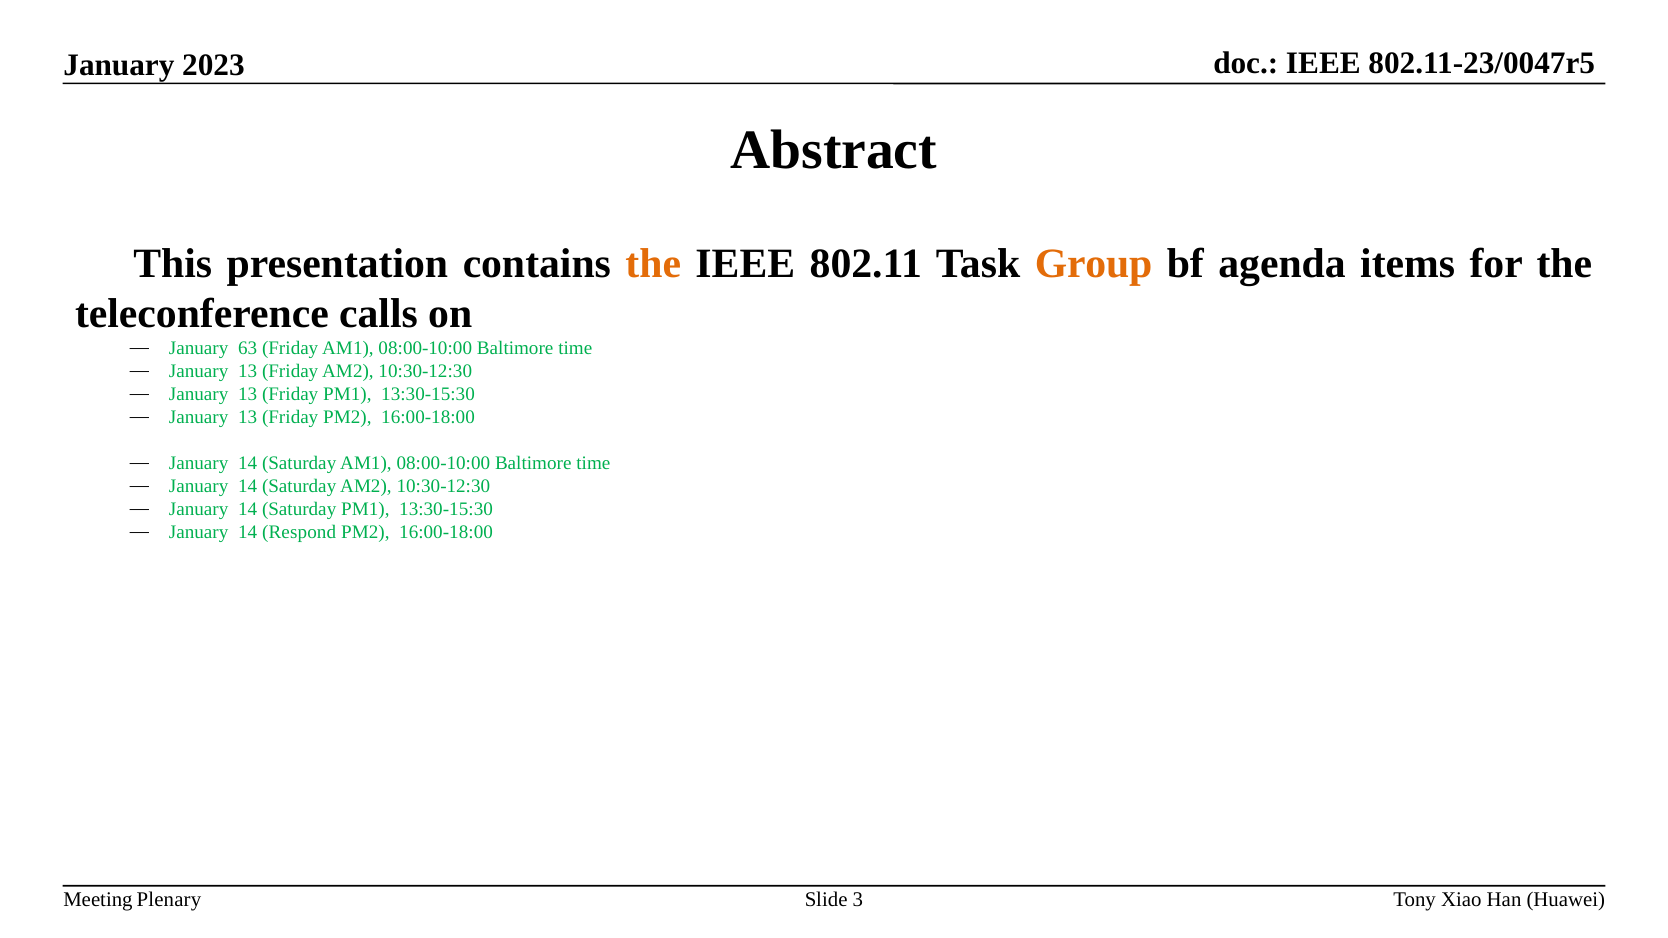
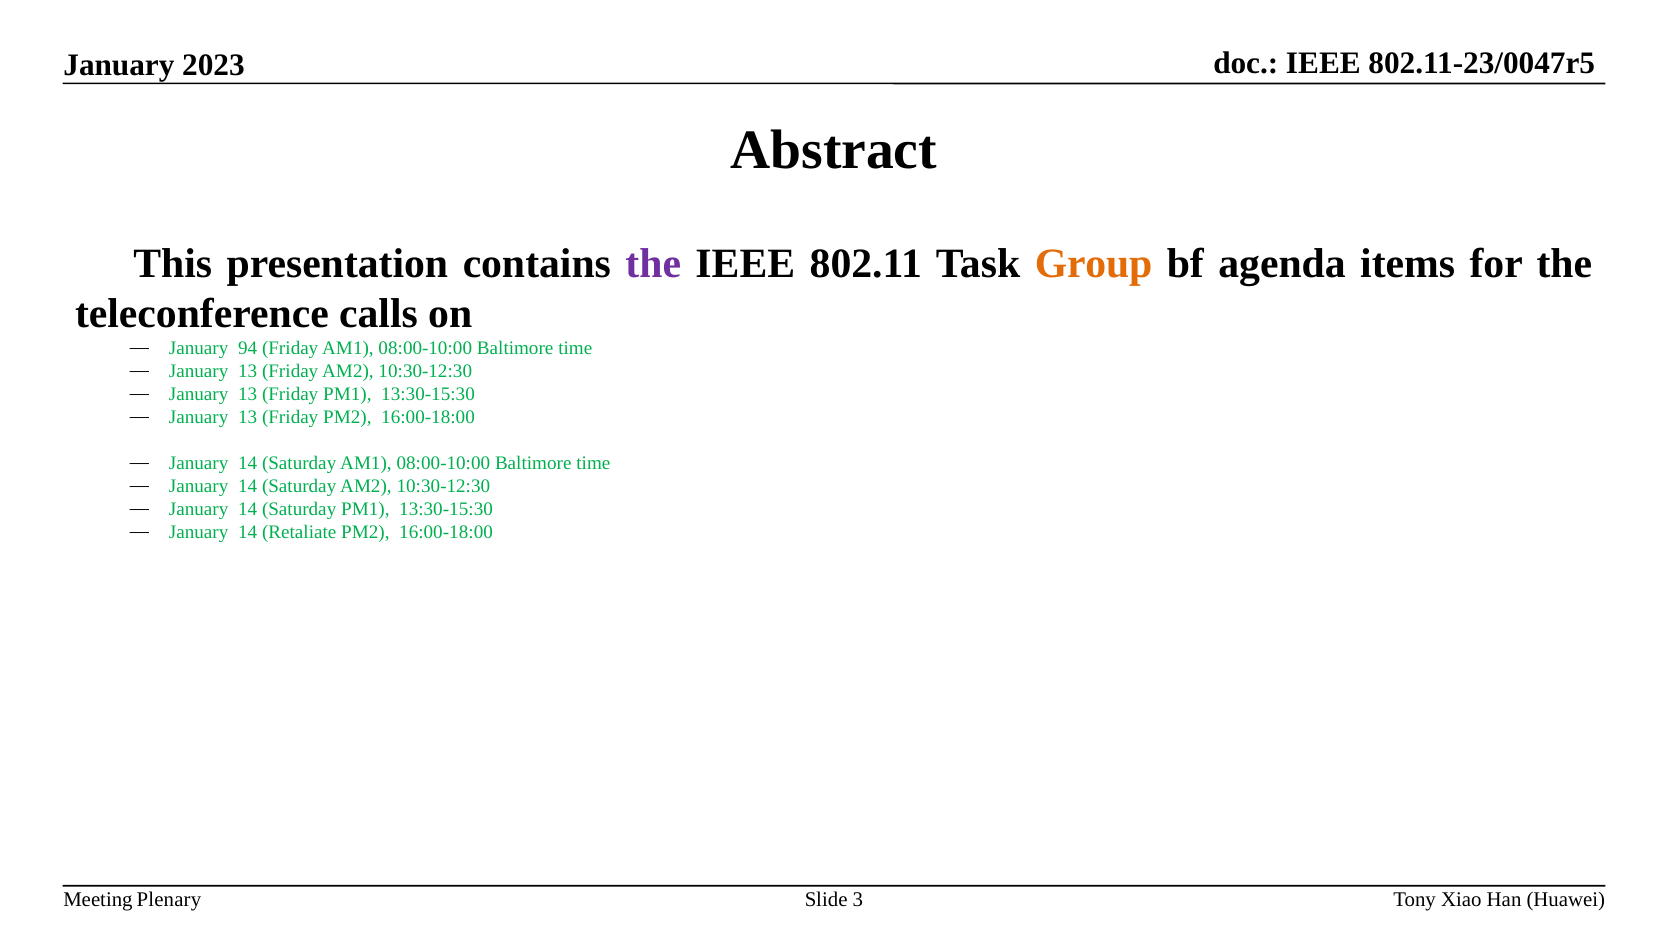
the at (653, 264) colour: orange -> purple
63: 63 -> 94
Respond: Respond -> Retaliate
